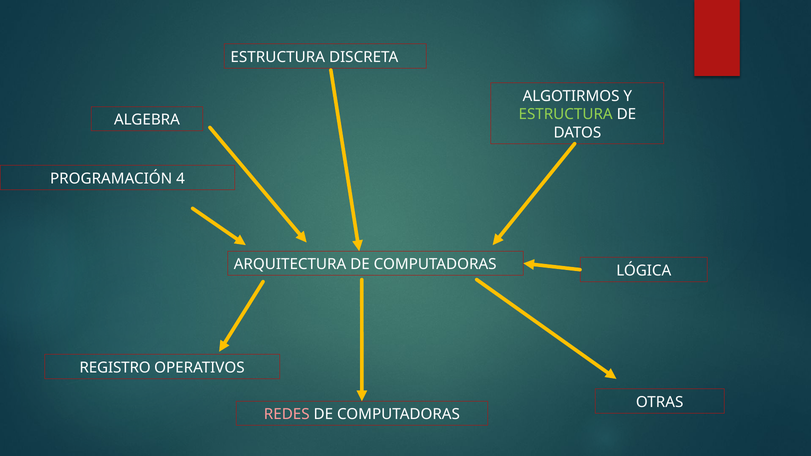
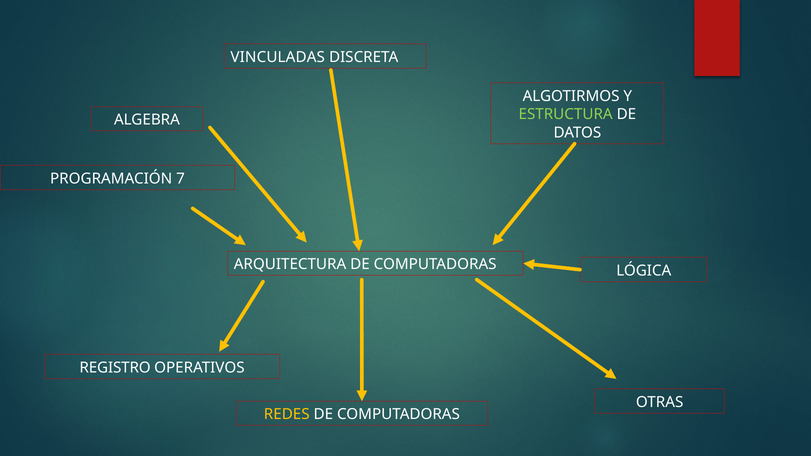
ESTRUCTURA at (278, 57): ESTRUCTURA -> VINCULADAS
4: 4 -> 7
REDES colour: pink -> yellow
